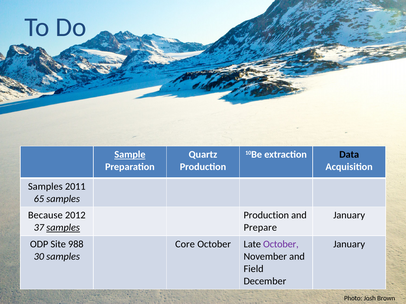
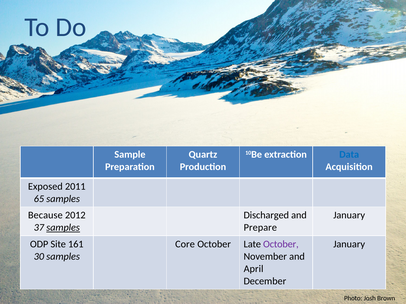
Sample underline: present -> none
Data colour: black -> blue
Samples at (45, 187): Samples -> Exposed
Production at (266, 216): Production -> Discharged
988: 988 -> 161
Field: Field -> April
